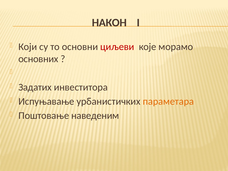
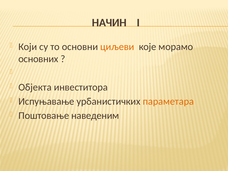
НАКОН: НАКОН -> НАЧИН
циљеви colour: red -> orange
Задатих: Задатих -> Објекта
